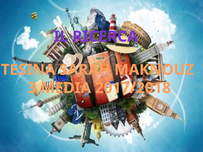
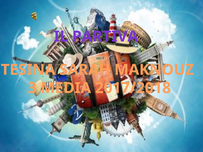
RICERCA: RICERCA -> PARTIVA
